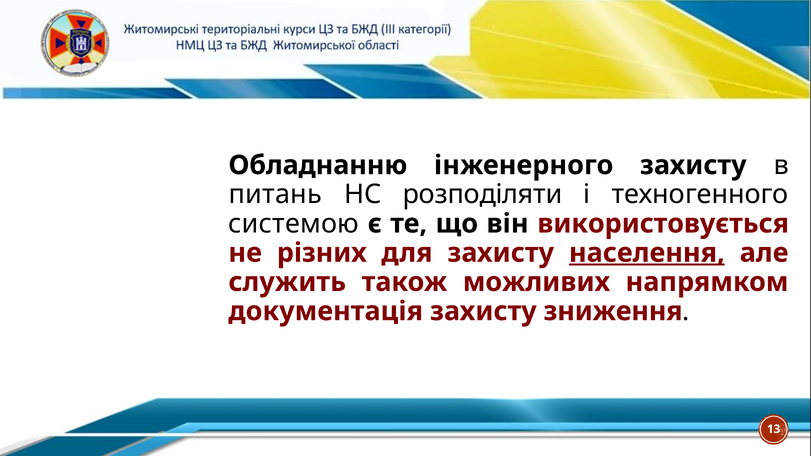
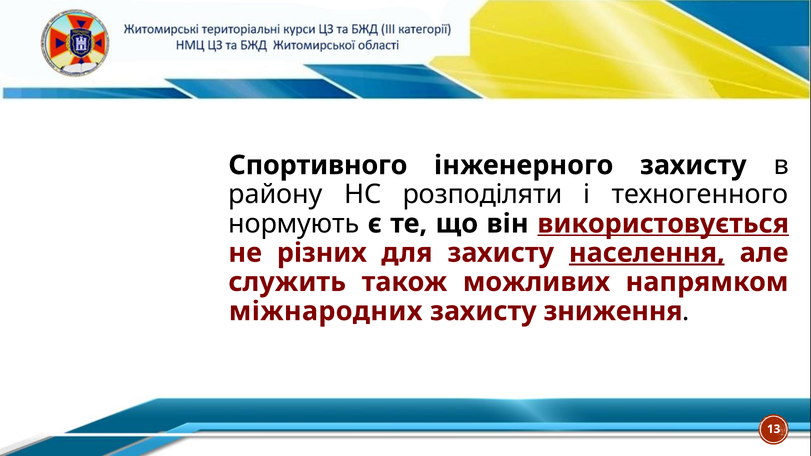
Обладнанню: Обладнанню -> Спортивного
питань: питань -> району
системою: системою -> нормують
використовується underline: none -> present
документація: документація -> міжнародних
